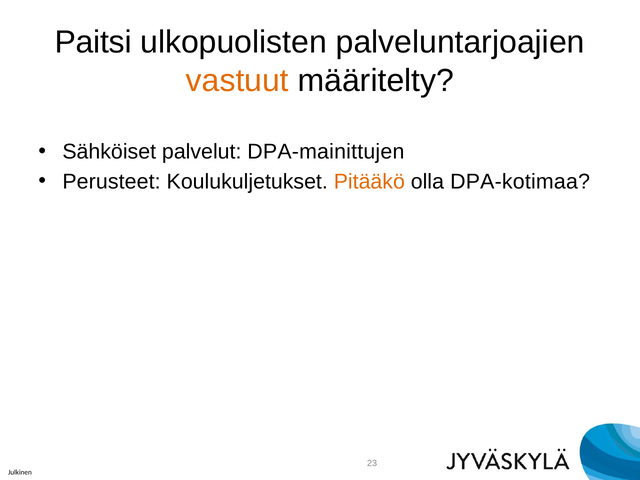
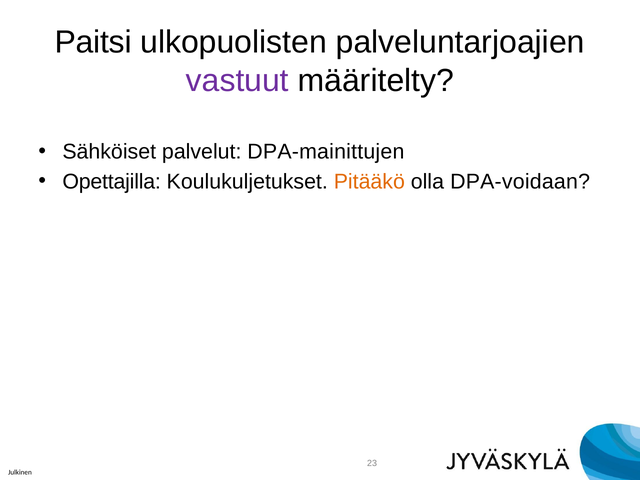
vastuut colour: orange -> purple
Perusteet: Perusteet -> Opettajilla
DPA-kotimaa: DPA-kotimaa -> DPA-voidaan
